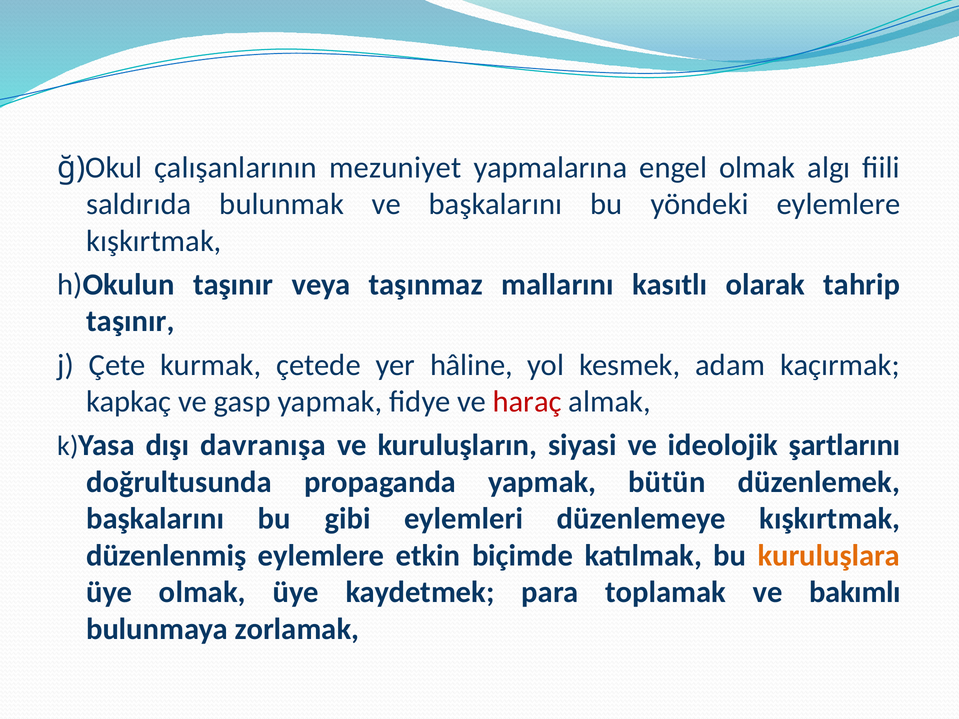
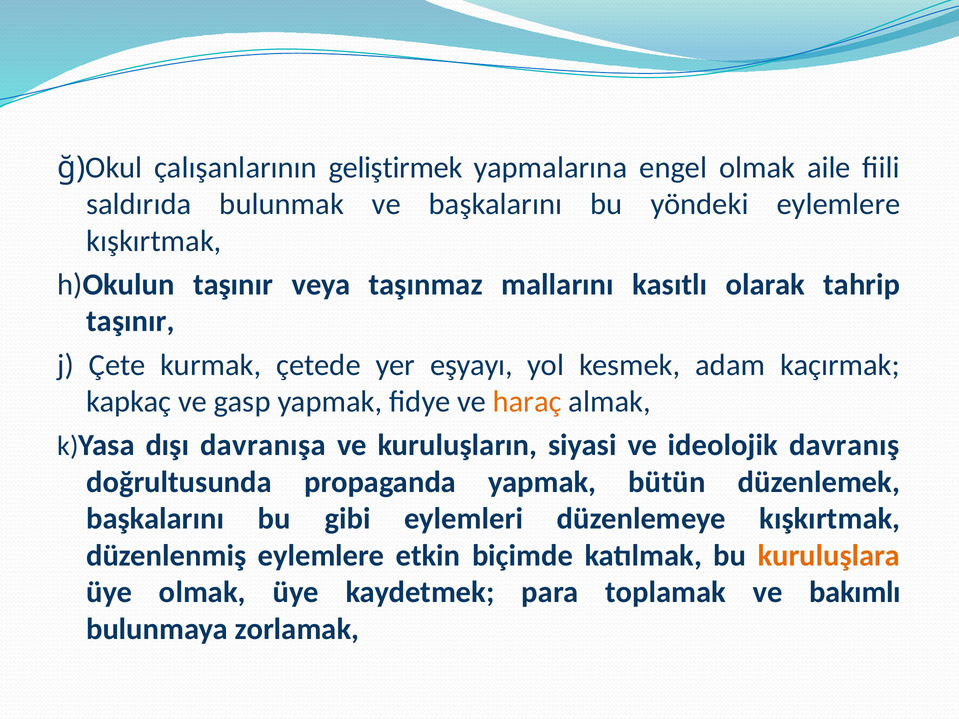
mezuniyet: mezuniyet -> geliştirmek
algı: algı -> aile
hâline: hâline -> eşyayı
haraç colour: red -> orange
şartlarını: şartlarını -> davranış
